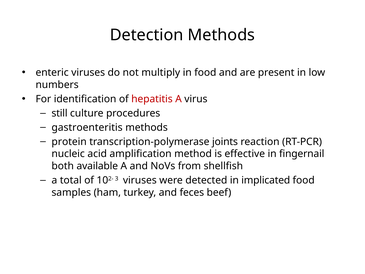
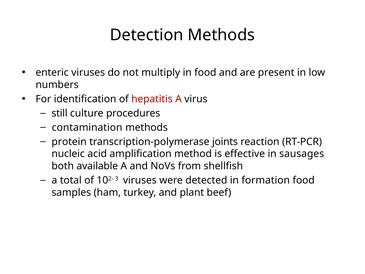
gastroenteritis: gastroenteritis -> contamination
fingernail: fingernail -> sausages
implicated: implicated -> formation
feces: feces -> plant
